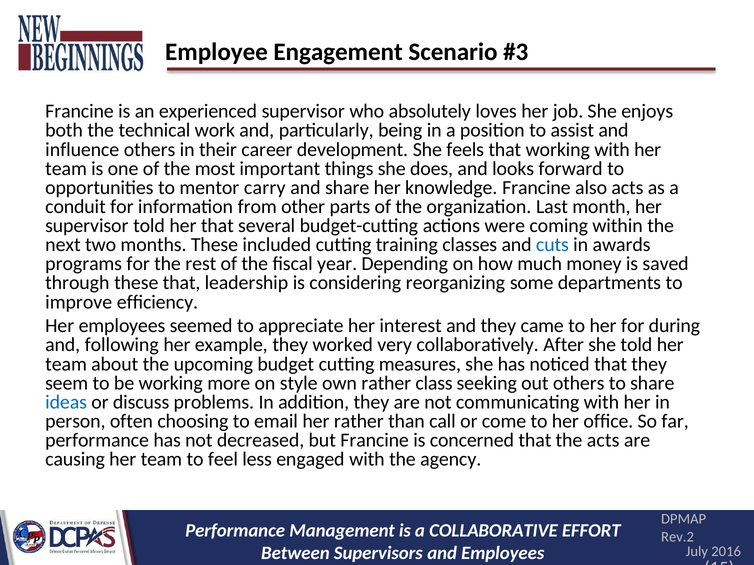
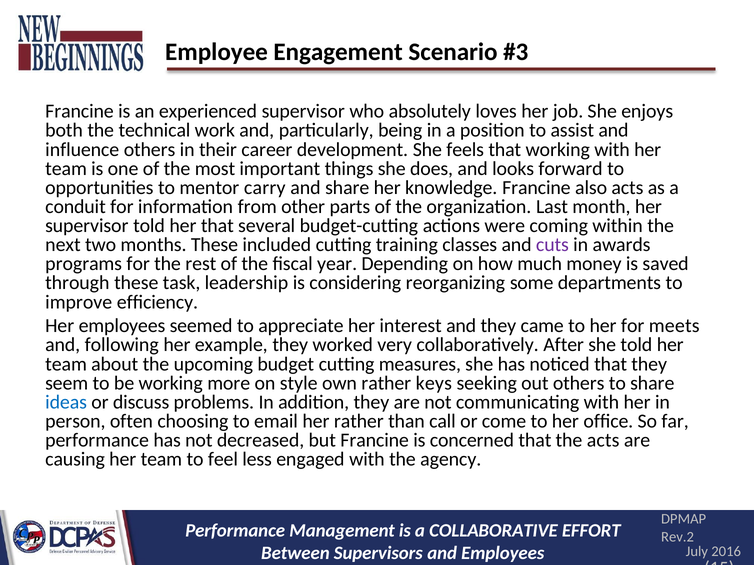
cuts colour: blue -> purple
these that: that -> task
during: during -> meets
class: class -> keys
